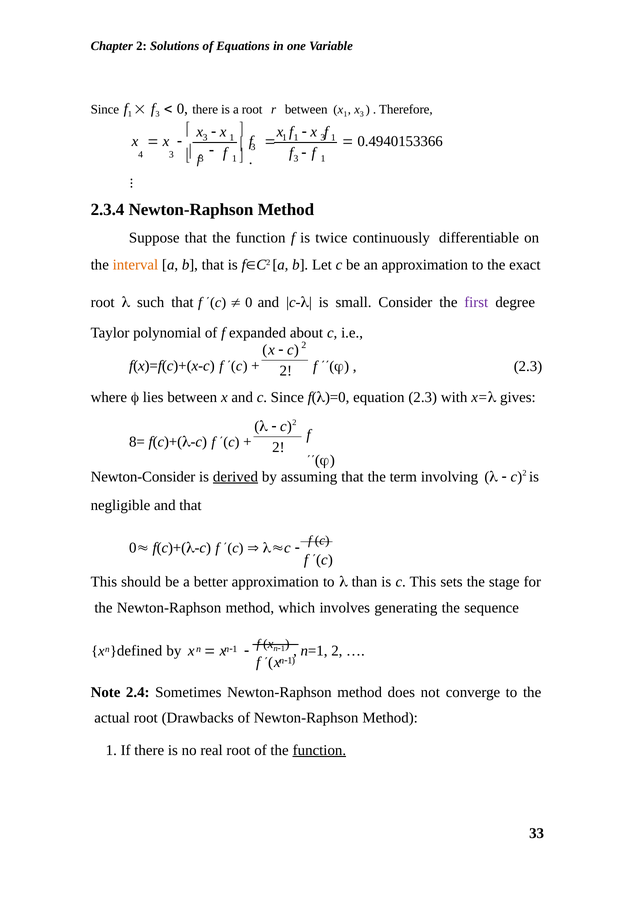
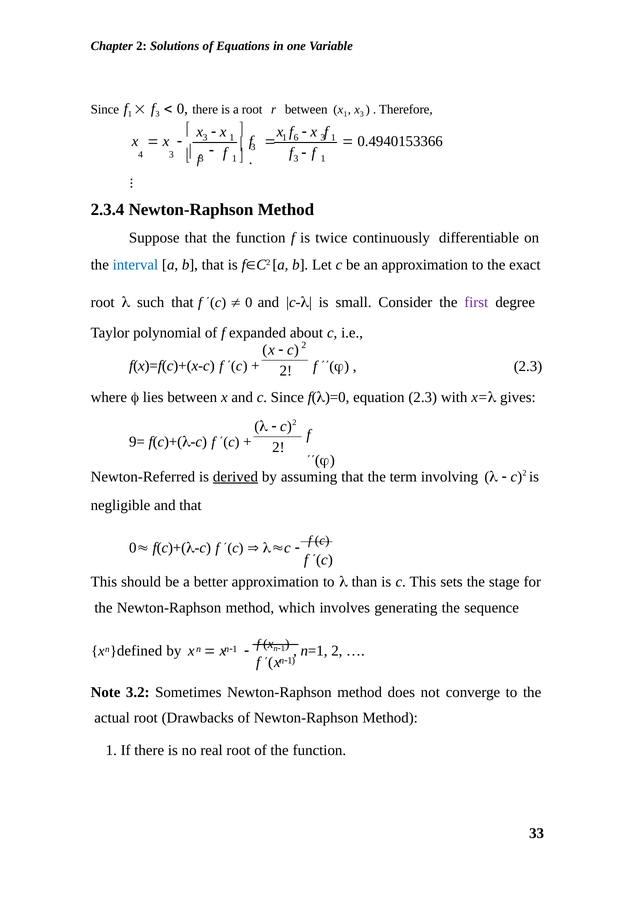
1 1 1: 1 -> 6
interval colour: orange -> blue
8=: 8= -> 9=
Newton-Consider: Newton-Consider -> Newton-Referred
2.4: 2.4 -> 3.2
function at (319, 750) underline: present -> none
